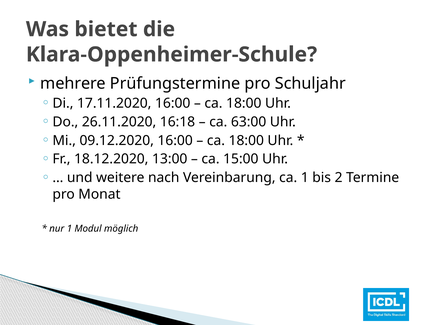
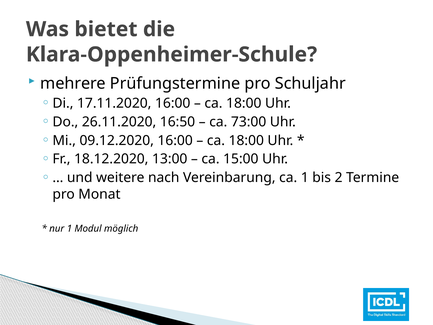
16:18: 16:18 -> 16:50
63:00: 63:00 -> 73:00
